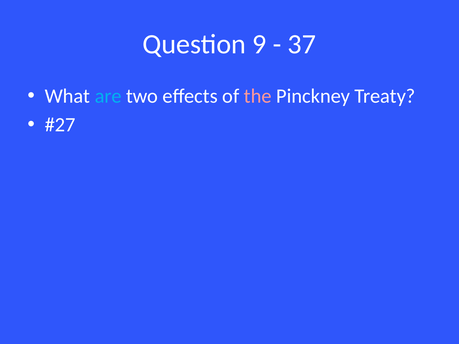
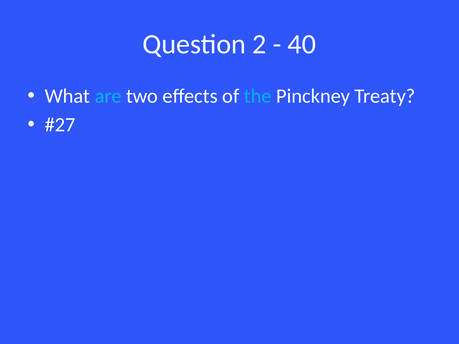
9: 9 -> 2
37: 37 -> 40
the colour: pink -> light blue
